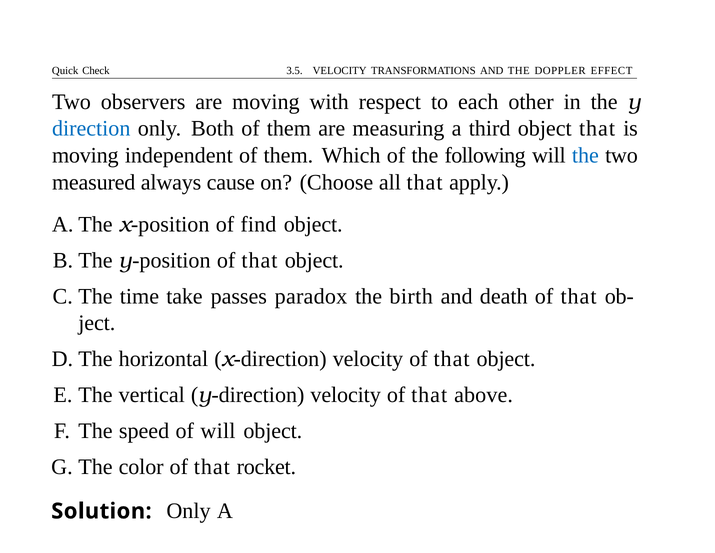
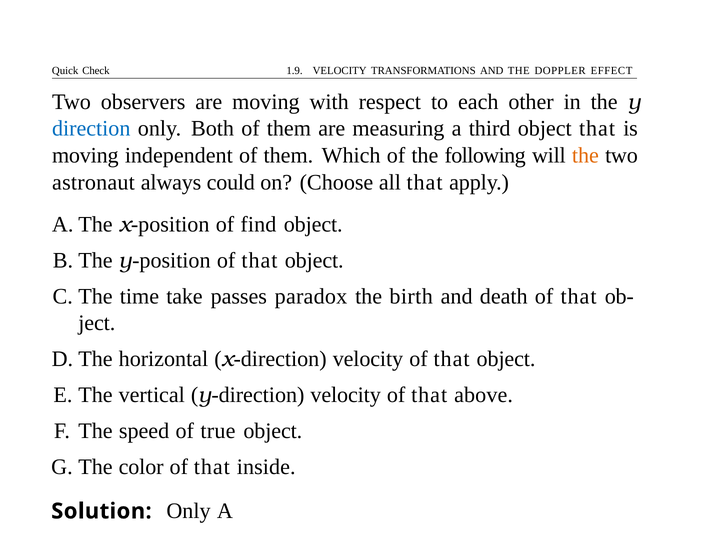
3.5: 3.5 -> 1.9
the at (585, 155) colour: blue -> orange
measured: measured -> astronaut
cause: cause -> could
of will: will -> true
rocket: rocket -> inside
